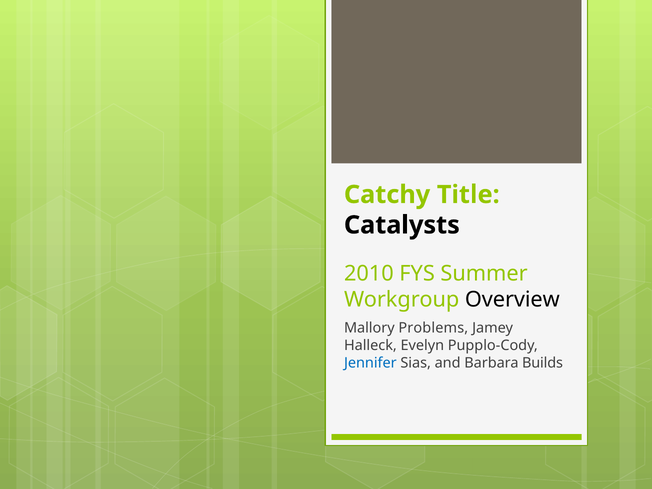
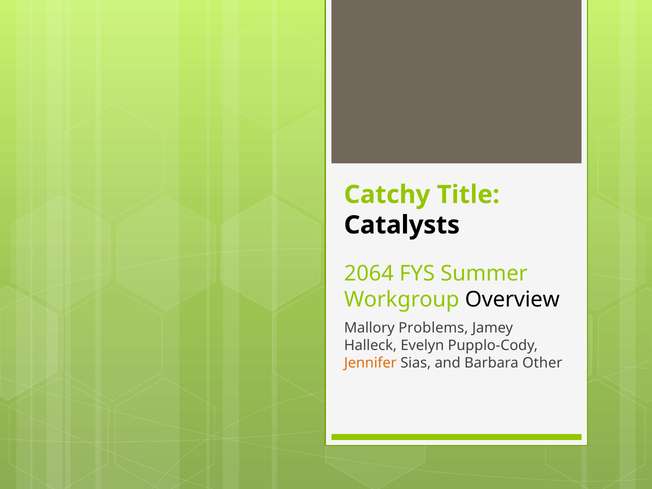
2010: 2010 -> 2064
Jennifer colour: blue -> orange
Builds: Builds -> Other
